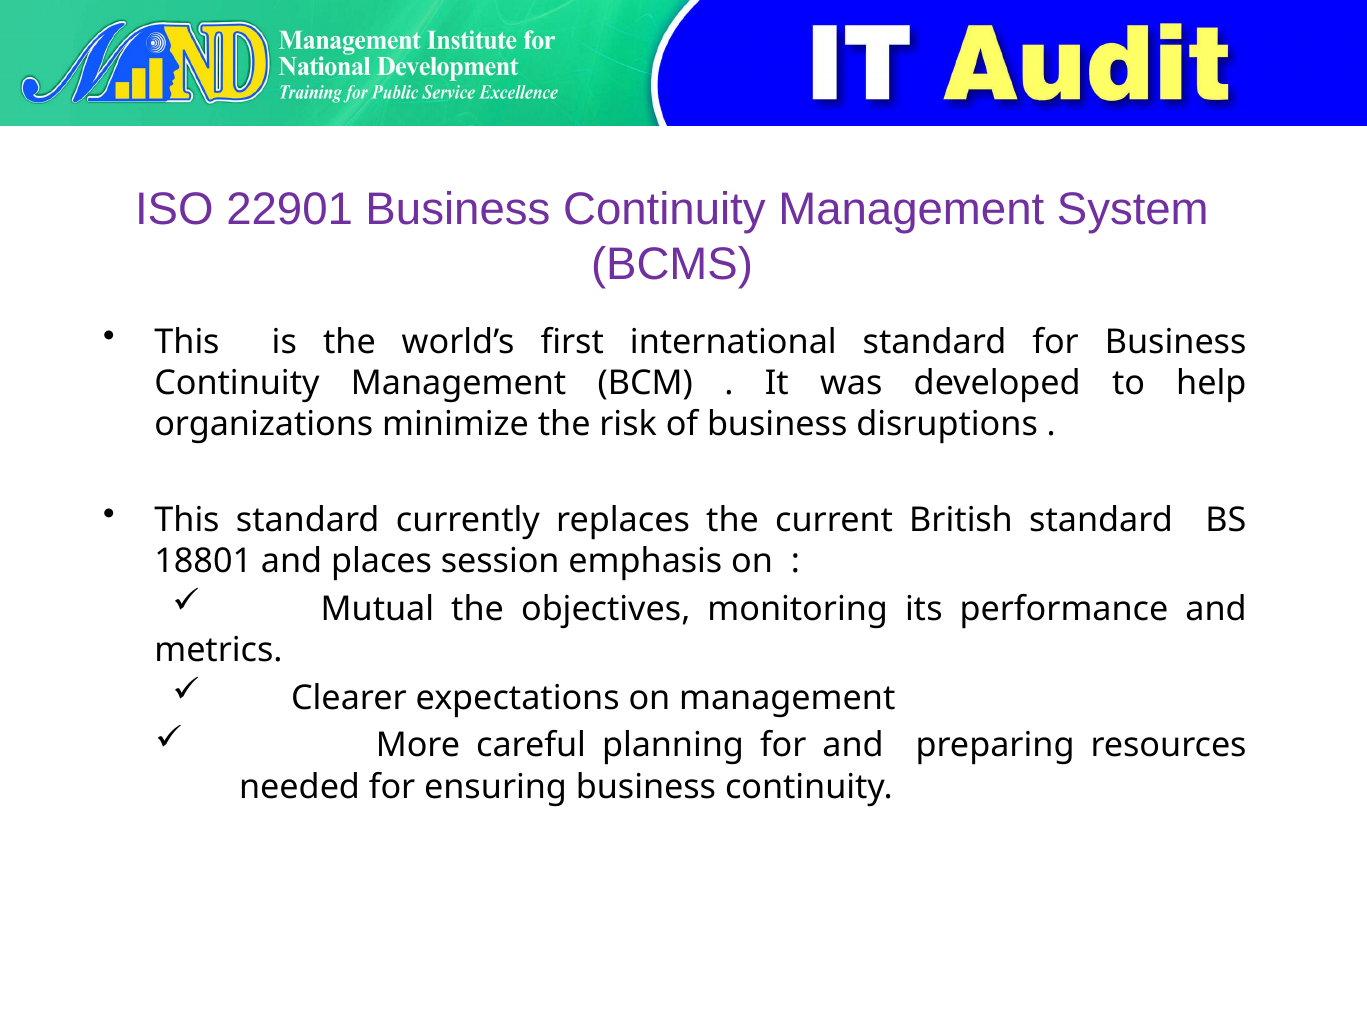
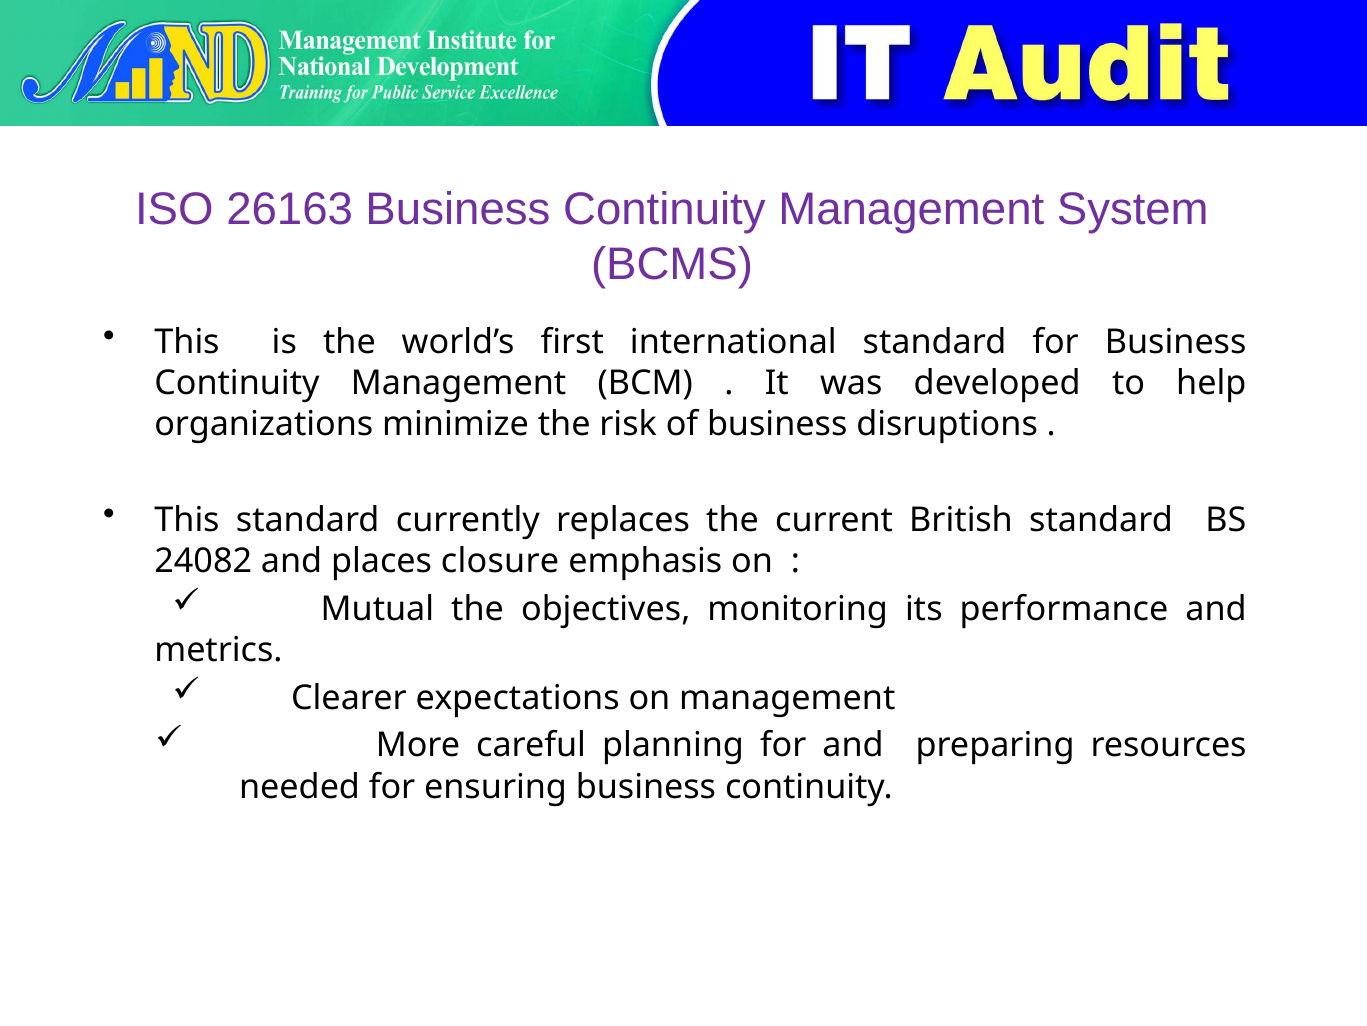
22901: 22901 -> 26163
18801: 18801 -> 24082
session: session -> closure
